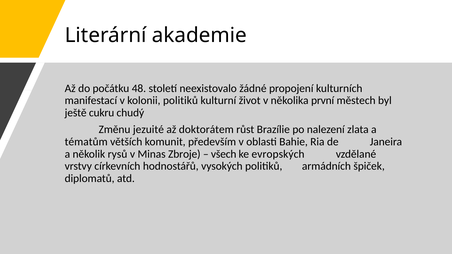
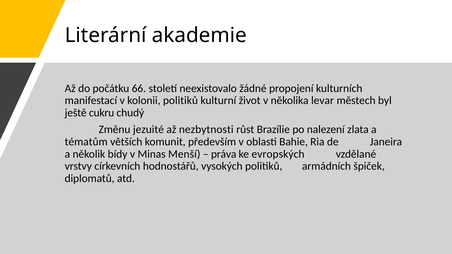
48: 48 -> 66
první: první -> levar
doktorátem: doktorátem -> nezbytnosti
rysů: rysů -> bídy
Zbroje: Zbroje -> Menší
všech: všech -> práva
